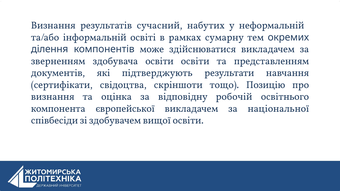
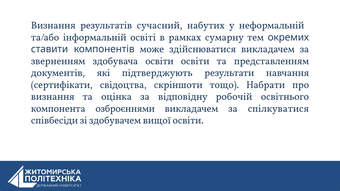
ділення: ділення -> ставити
Позицію: Позицію -> Набрати
європейської: європейської -> озброєннями
національної: національної -> спілкуватися
